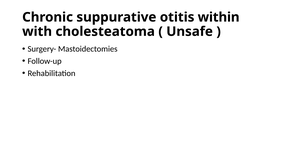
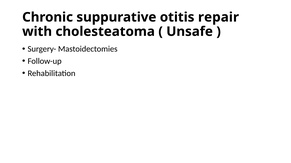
within: within -> repair
